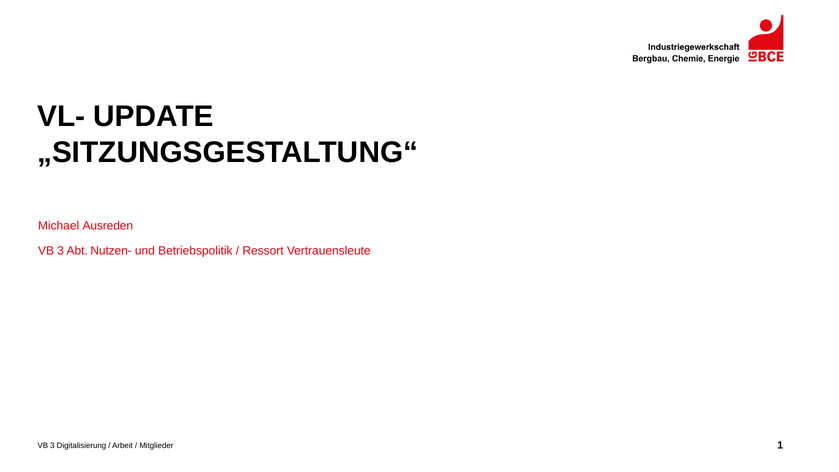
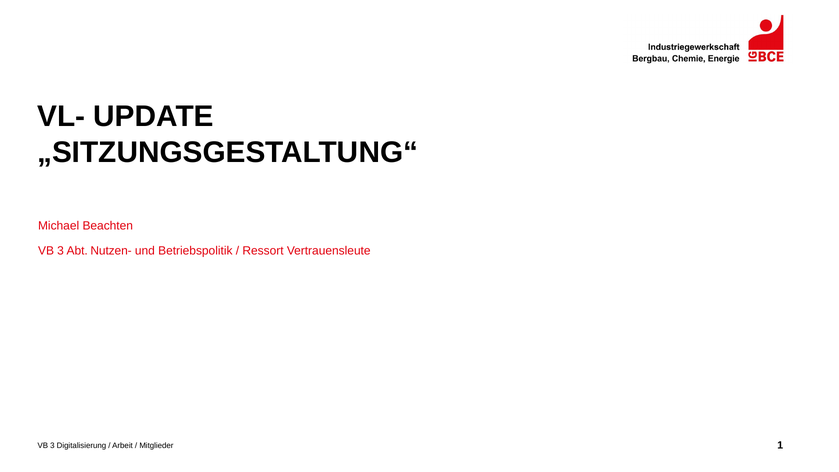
Ausreden: Ausreden -> Beachten
